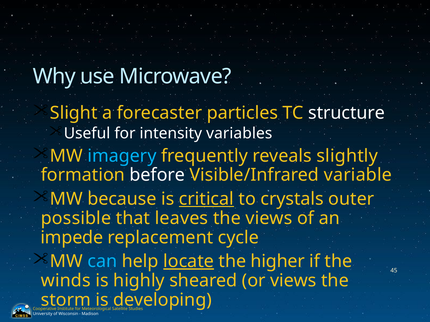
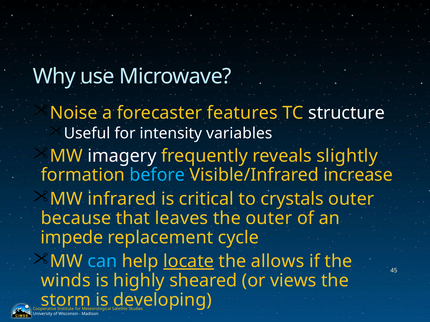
Slight: Slight -> Noise
particles: particles -> features
imagery colour: light blue -> white
before colour: white -> light blue
variable: variable -> increase
because: because -> infrared
critical underline: present -> none
possible: possible -> because
the views: views -> outer
higher: higher -> allows
